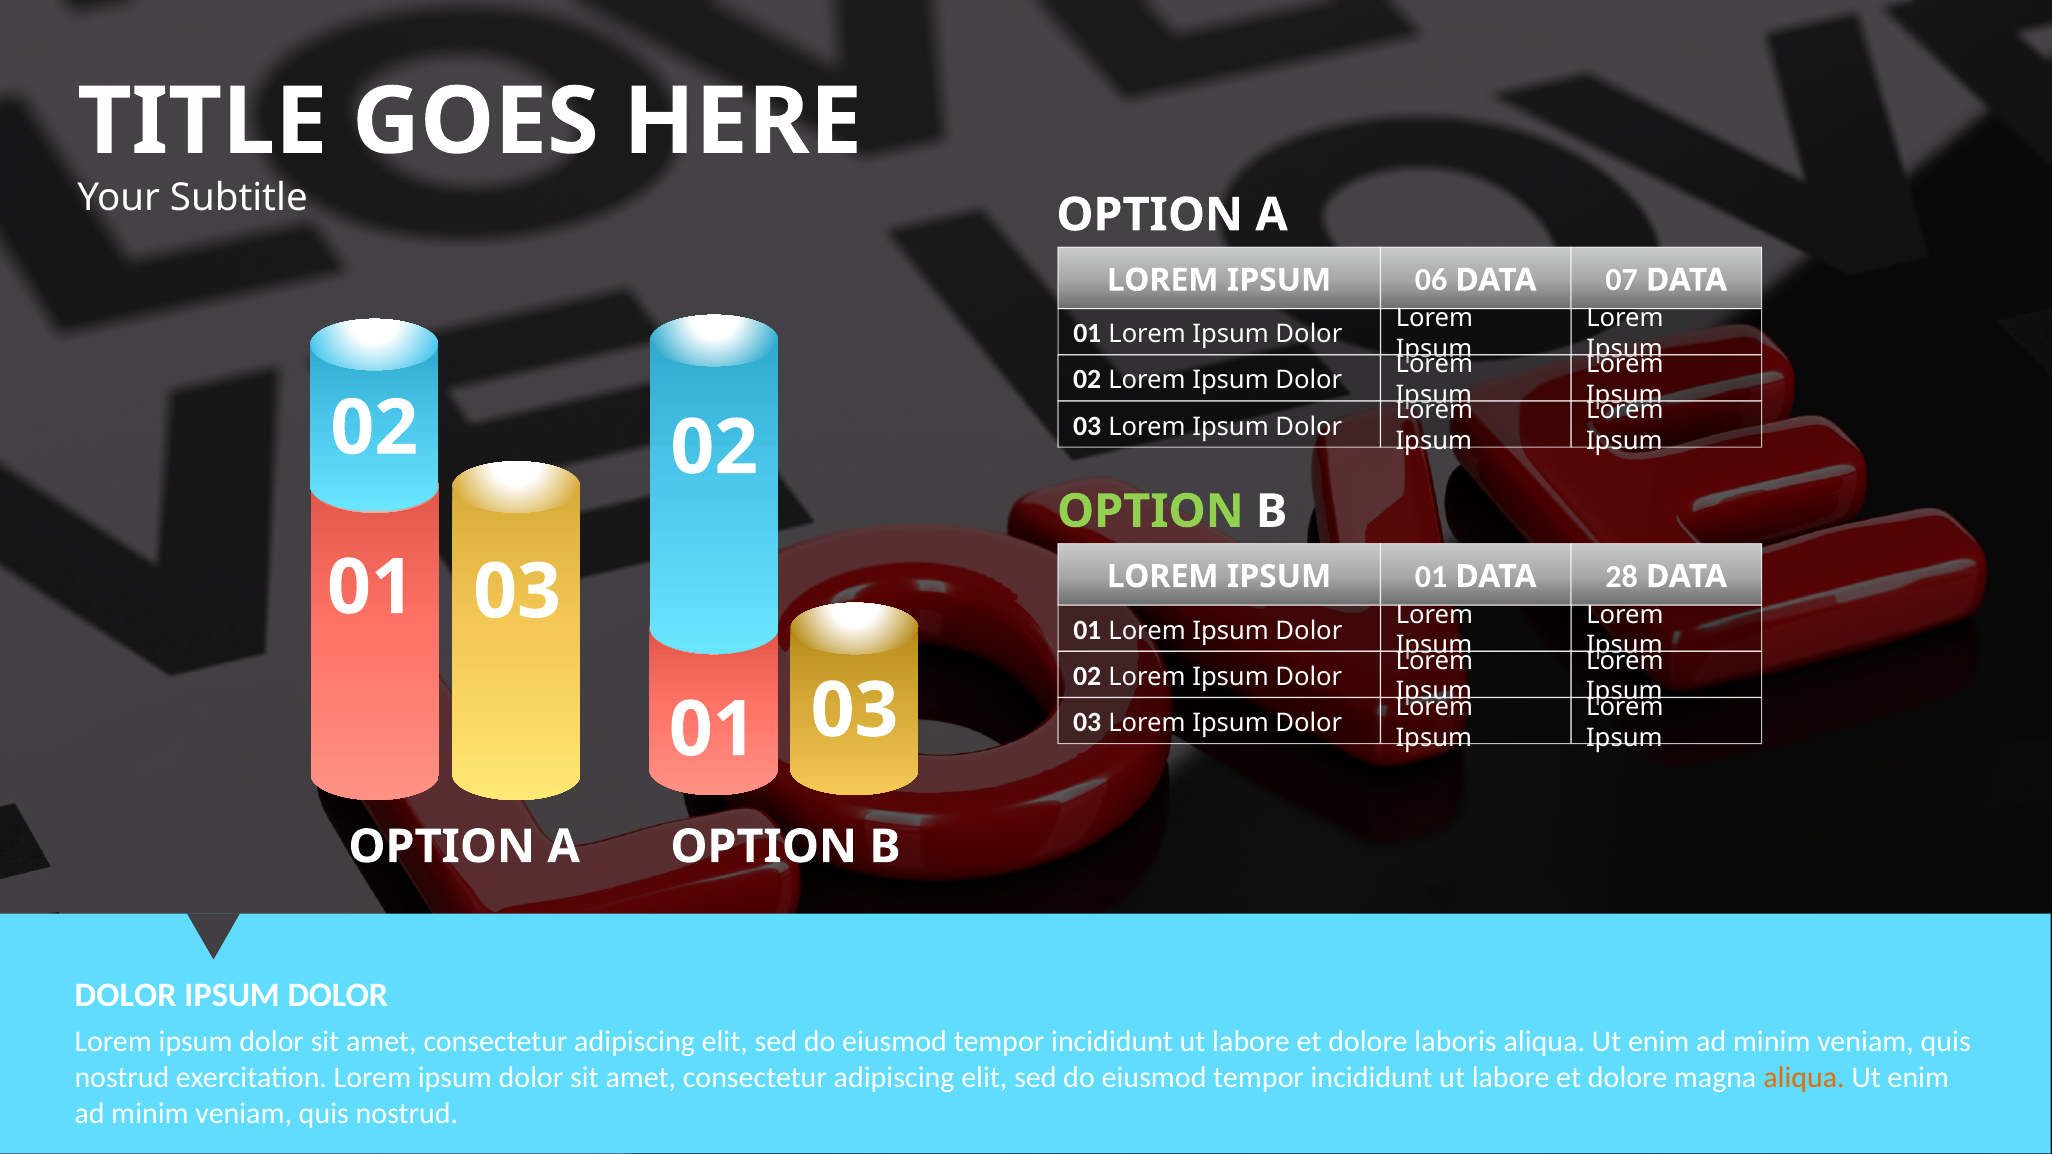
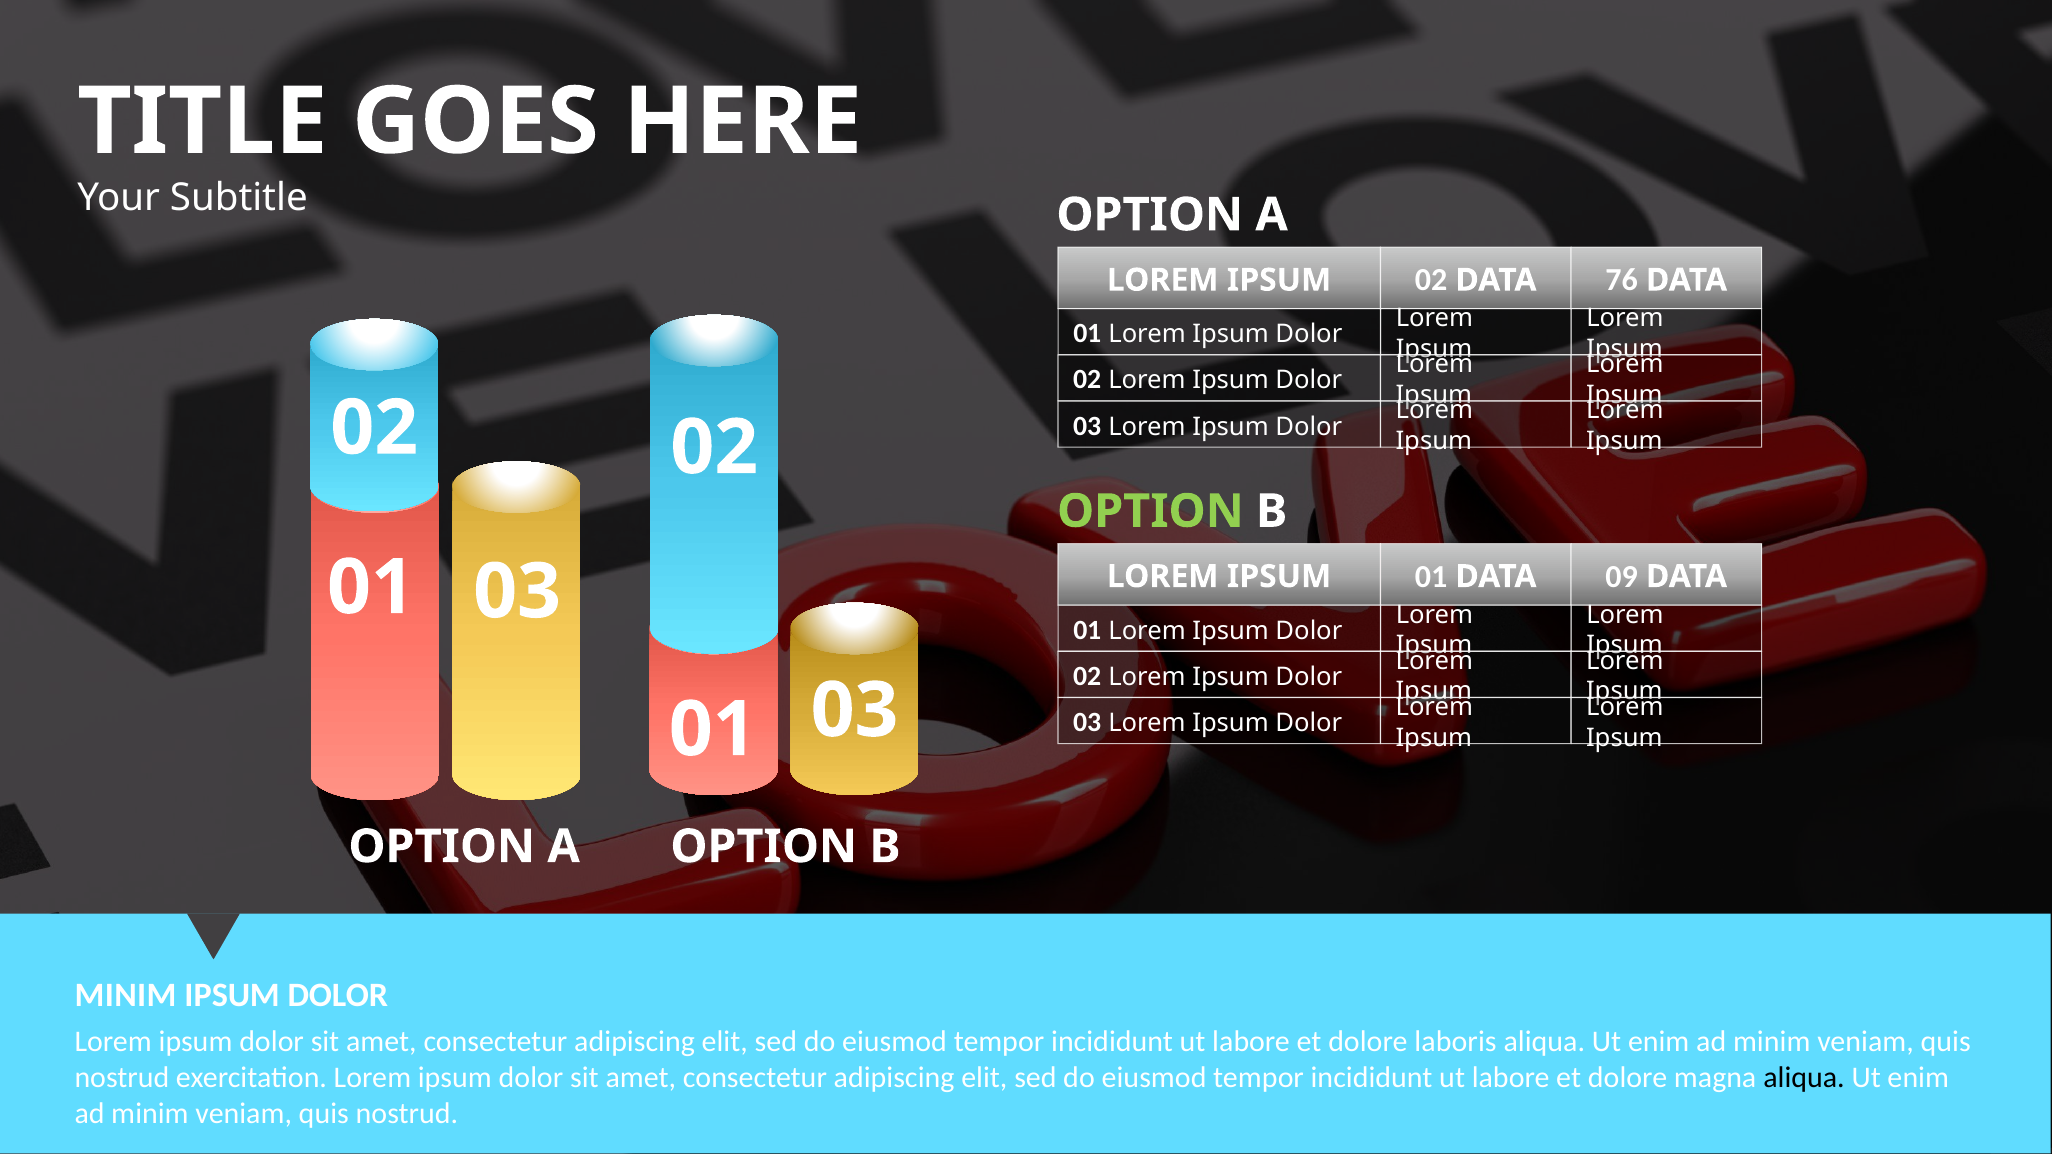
06 at (1431, 280): 06 -> 02
07: 07 -> 76
28: 28 -> 09
DOLOR at (126, 996): DOLOR -> MINIM
aliqua at (1804, 1078) colour: orange -> black
